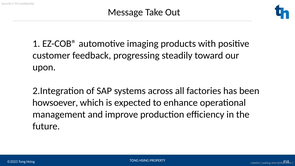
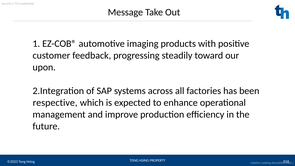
howsoever: howsoever -> respective
